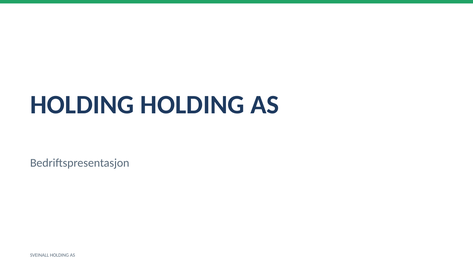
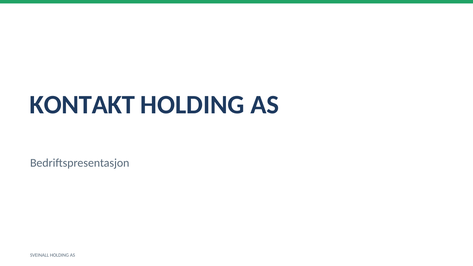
HOLDING at (82, 105): HOLDING -> KONTAKT
